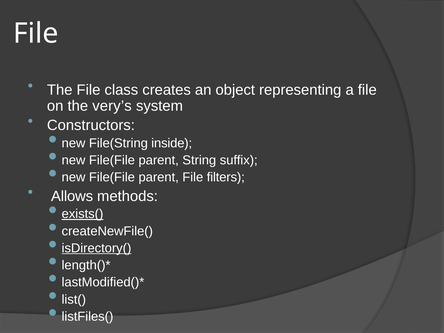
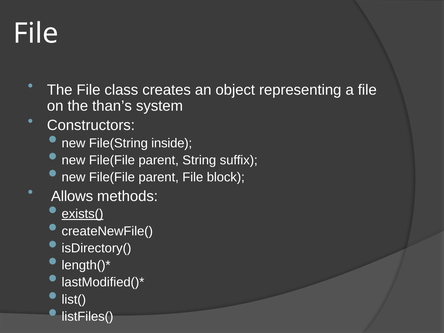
very’s: very’s -> than’s
filters: filters -> block
isDirectory( underline: present -> none
